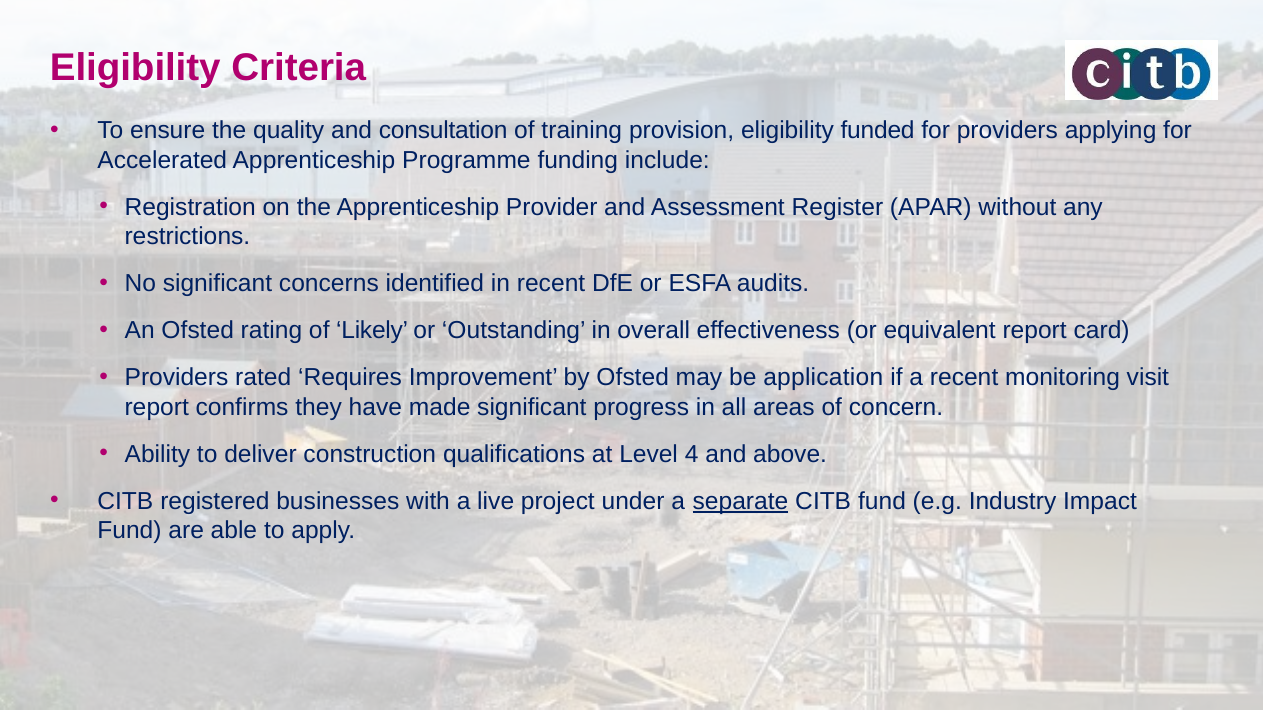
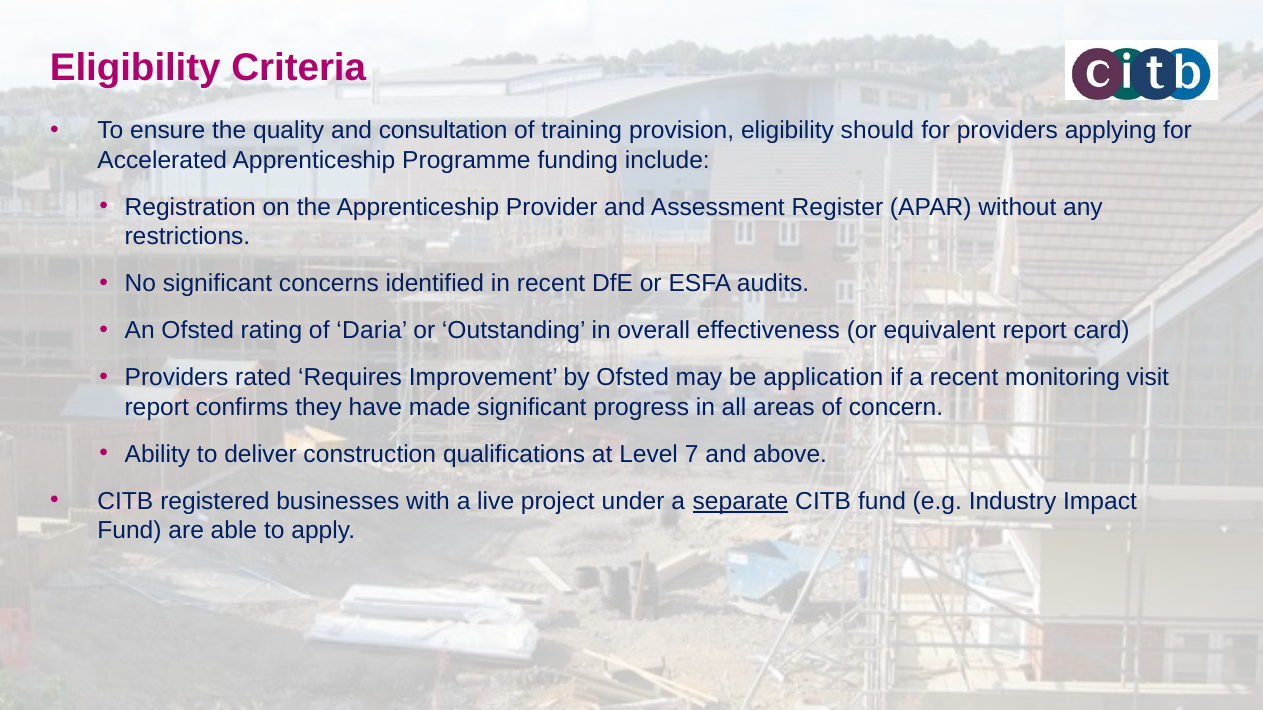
funded: funded -> should
Likely: Likely -> Daria
4: 4 -> 7
